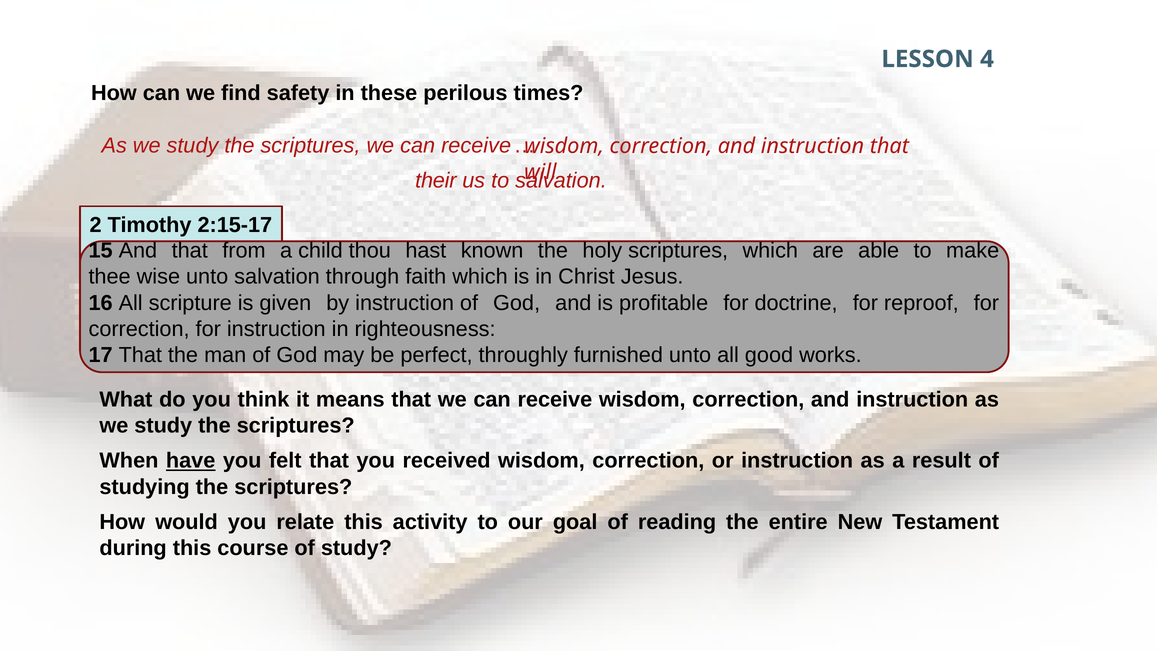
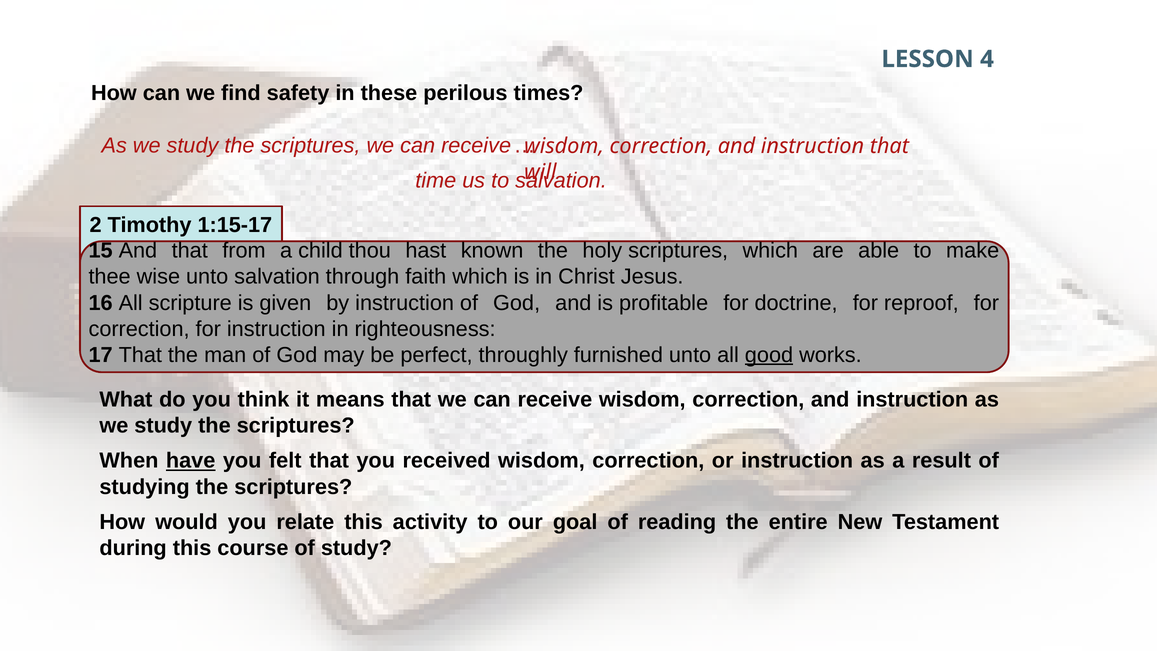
their: their -> time
2:15-17: 2:15-17 -> 1:15-17
good underline: none -> present
